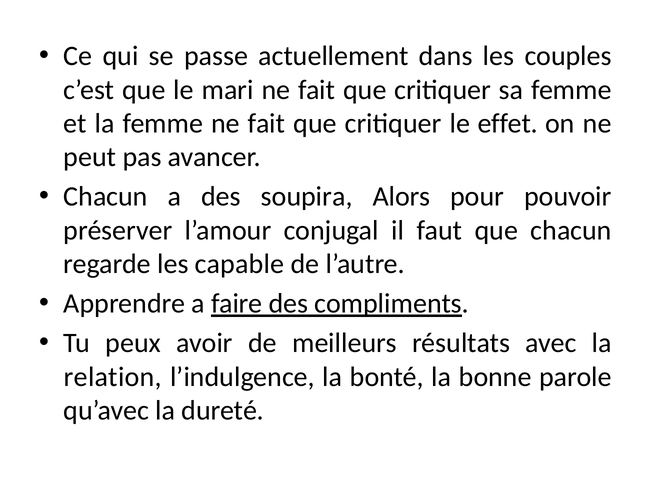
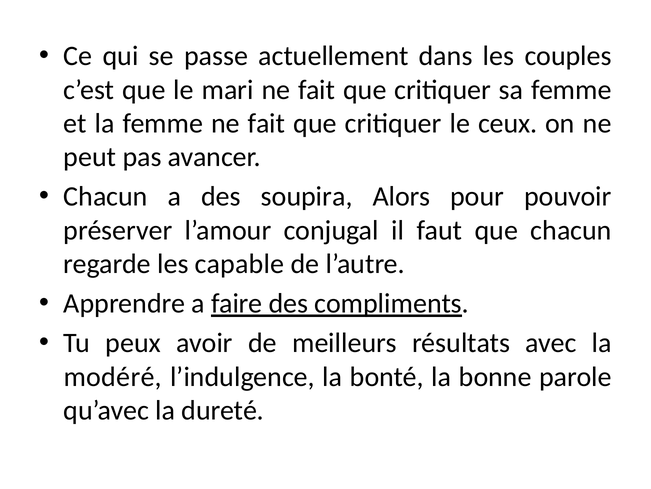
effet: effet -> ceux
relation: relation -> modéré
